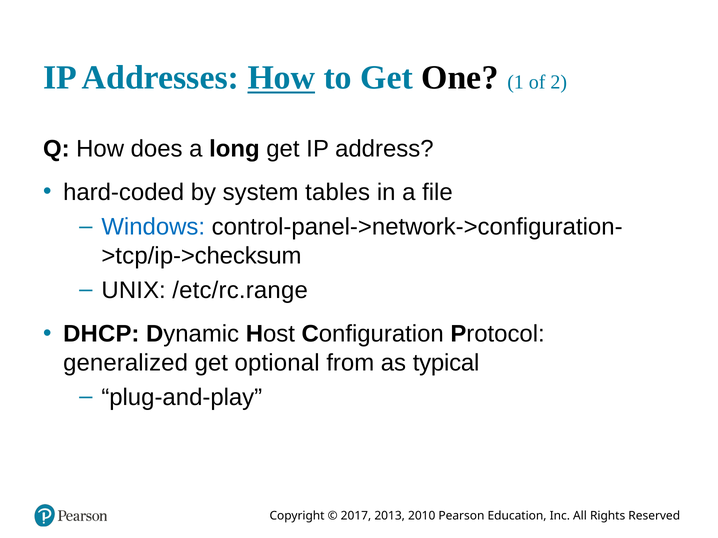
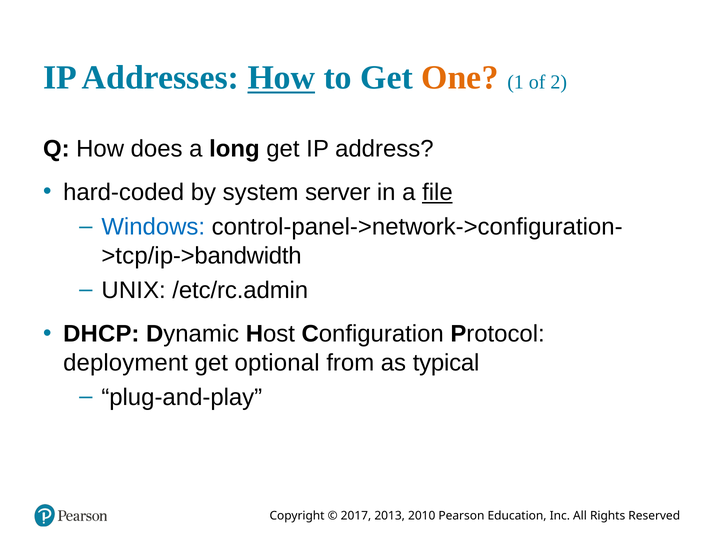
One colour: black -> orange
tables: tables -> server
file underline: none -> present
p->checksum: p->checksum -> p->bandwidth
/etc/rc.range: /etc/rc.range -> /etc/rc.admin
generalized: generalized -> deployment
